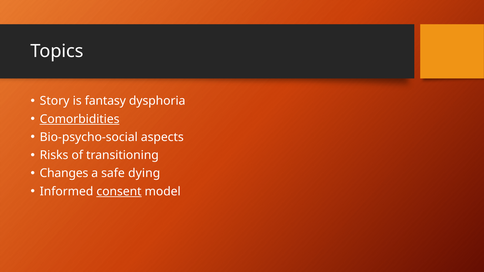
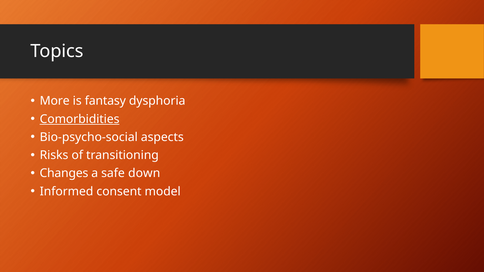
Story: Story -> More
dying: dying -> down
consent underline: present -> none
